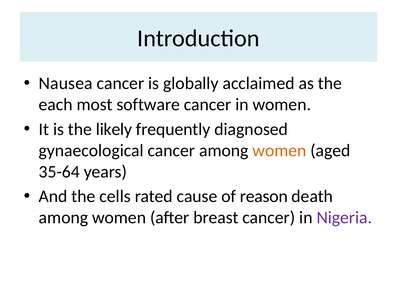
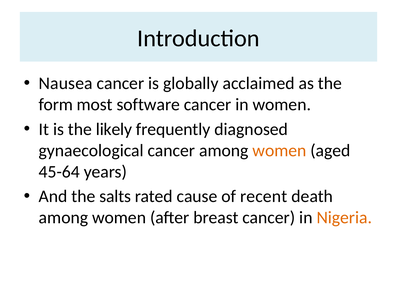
each: each -> form
35-64: 35-64 -> 45-64
cells: cells -> salts
reason: reason -> recent
Nigeria colour: purple -> orange
